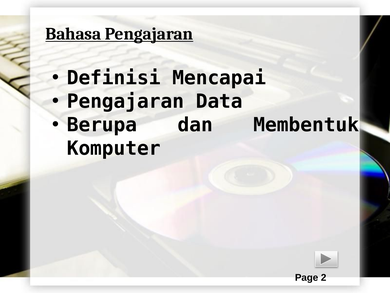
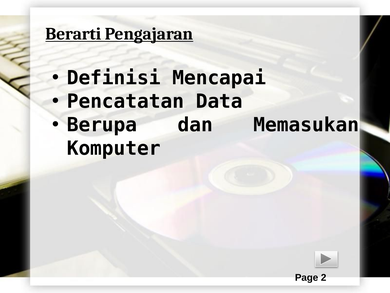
Bahasa: Bahasa -> Berarti
Pengajaran at (125, 101): Pengajaran -> Pencatatan
Membentuk: Membentuk -> Memasukan
